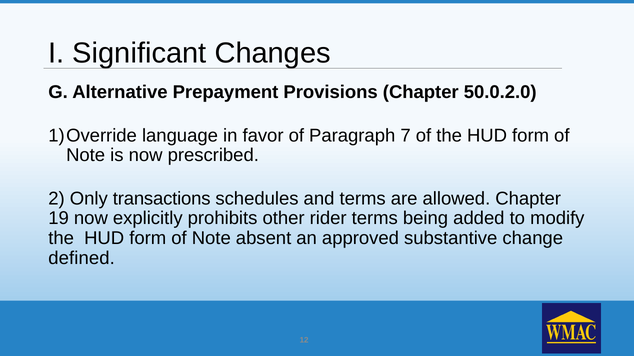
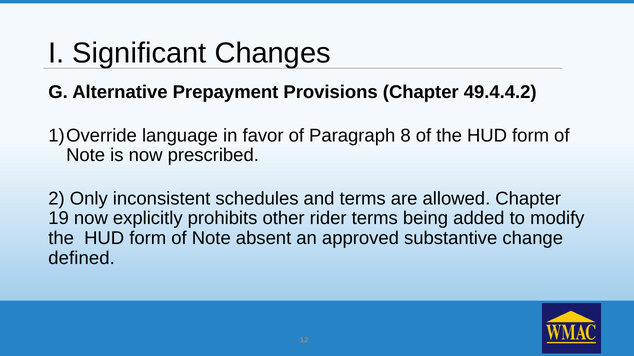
50.0.2.0: 50.0.2.0 -> 49.4.4.2
7: 7 -> 8
transactions: transactions -> inconsistent
